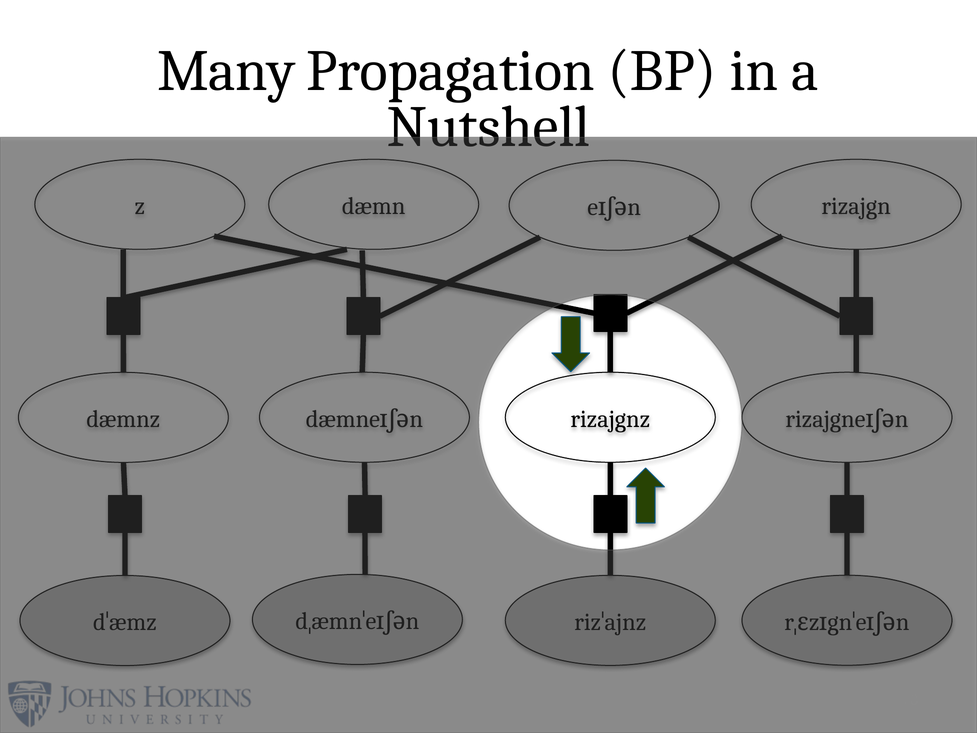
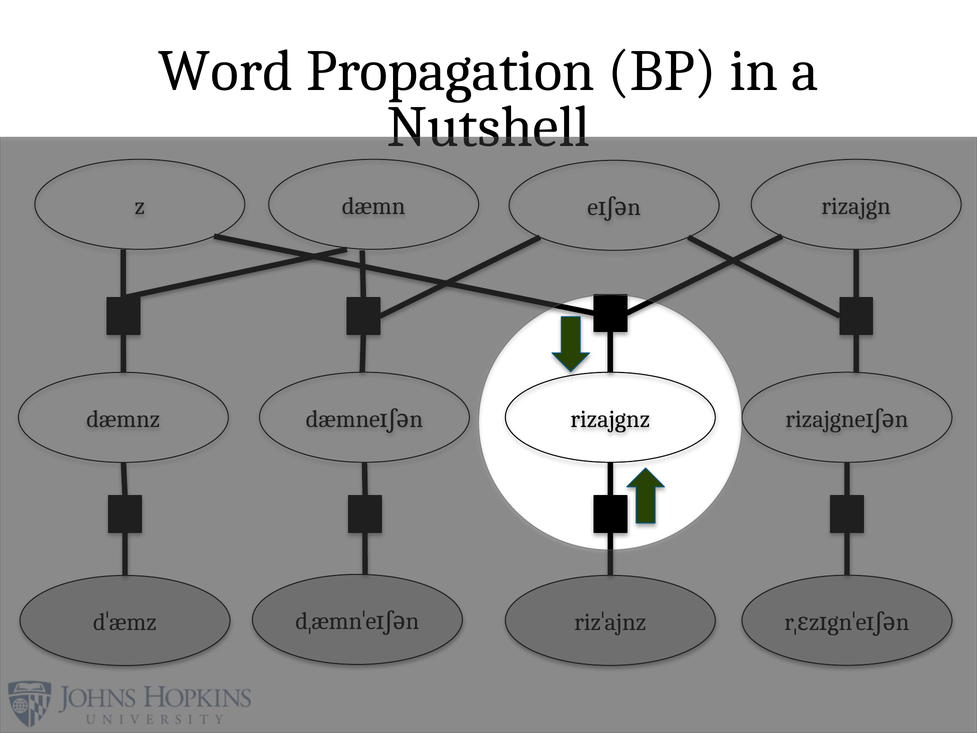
Many: Many -> Word
